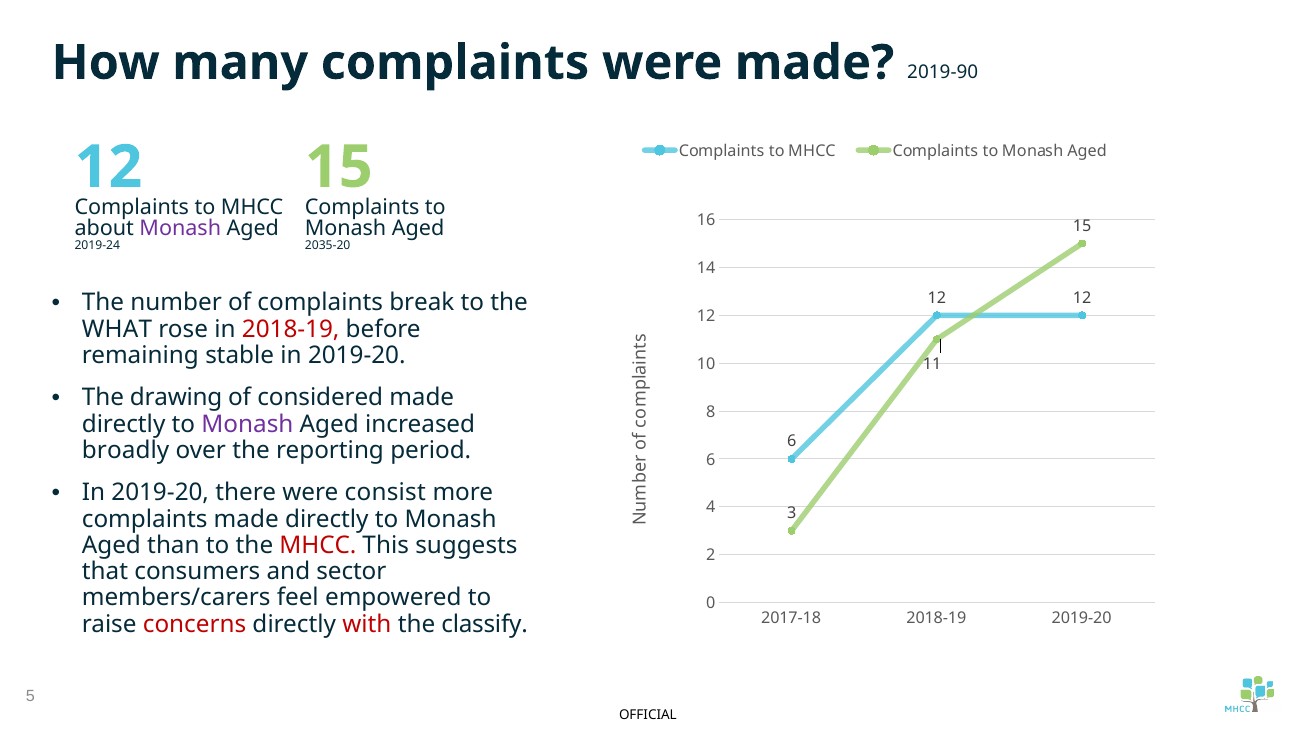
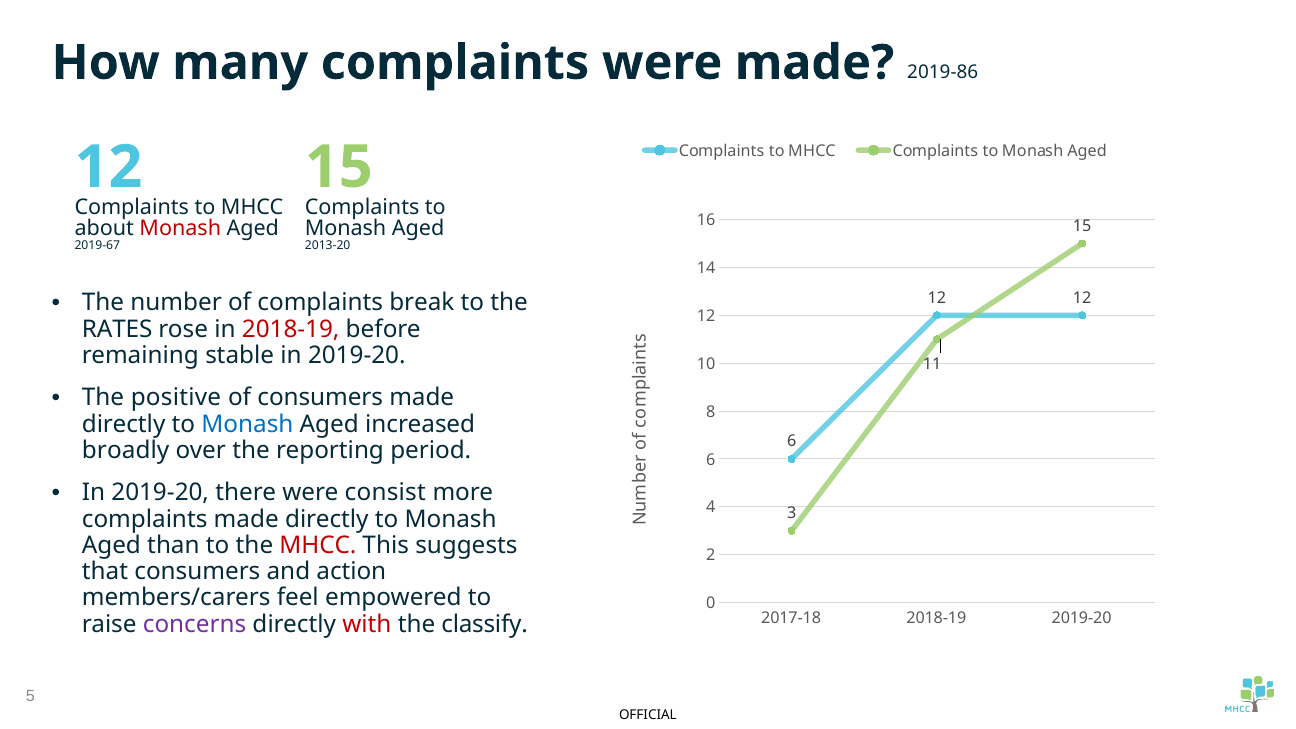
2019-90: 2019-90 -> 2019-86
Monash at (180, 228) colour: purple -> red
2019-24: 2019-24 -> 2019-67
2035-20: 2035-20 -> 2013-20
WHAT: WHAT -> RATES
drawing: drawing -> positive
of considered: considered -> consumers
Monash at (247, 424) colour: purple -> blue
sector: sector -> action
concerns colour: red -> purple
